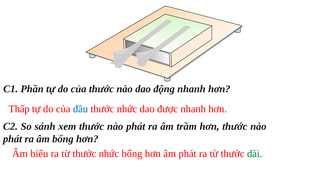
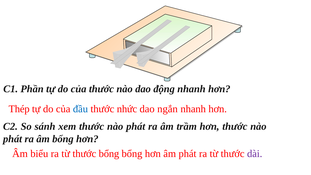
Thấp: Thấp -> Thép
được: được -> ngắn
từ thước nhức: nhức -> bổng
dài colour: green -> purple
